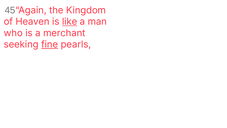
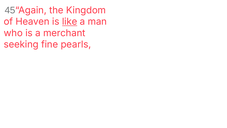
fine underline: present -> none
